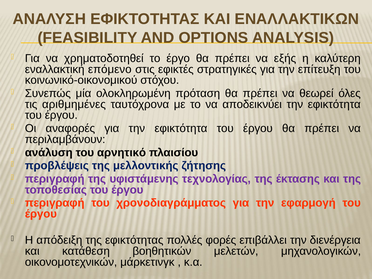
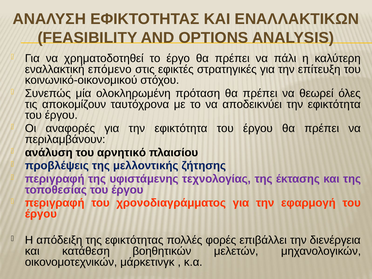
εξής: εξής -> πάλι
αριθμημένες: αριθμημένες -> αποκομίζουν
